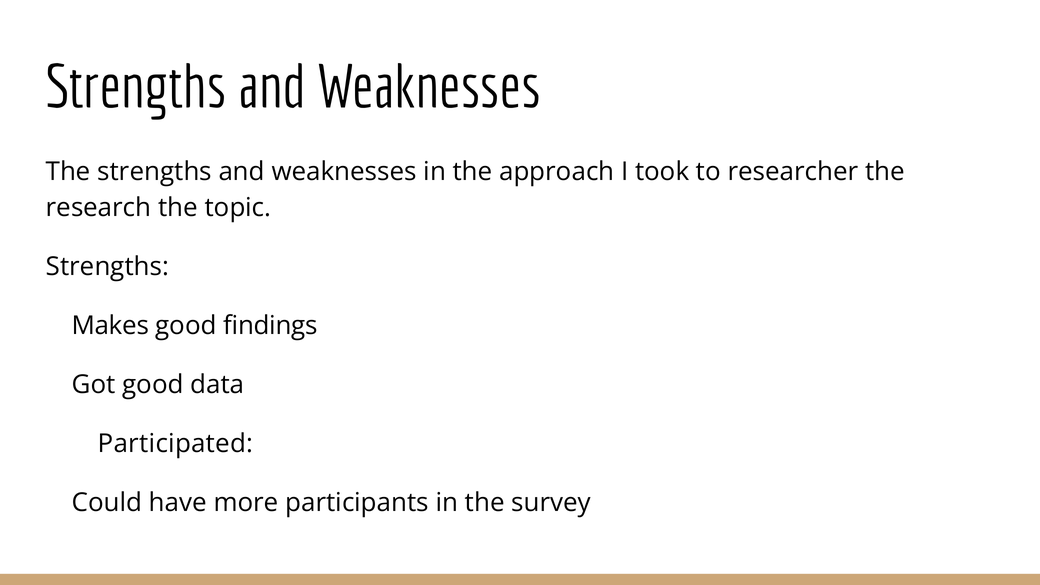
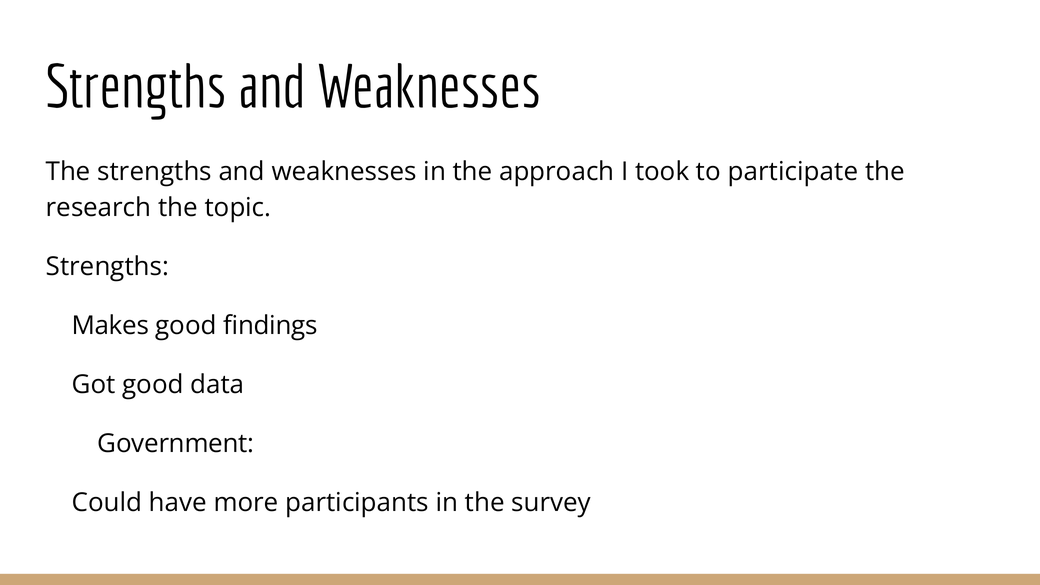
researcher: researcher -> participate
Participated: Participated -> Government
